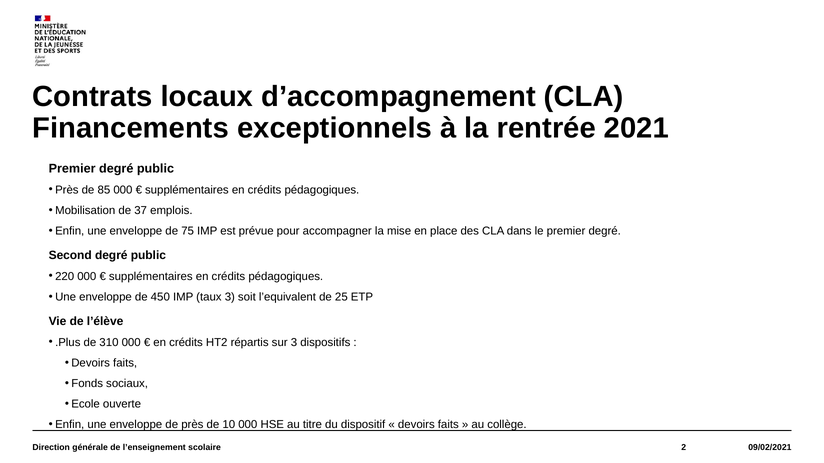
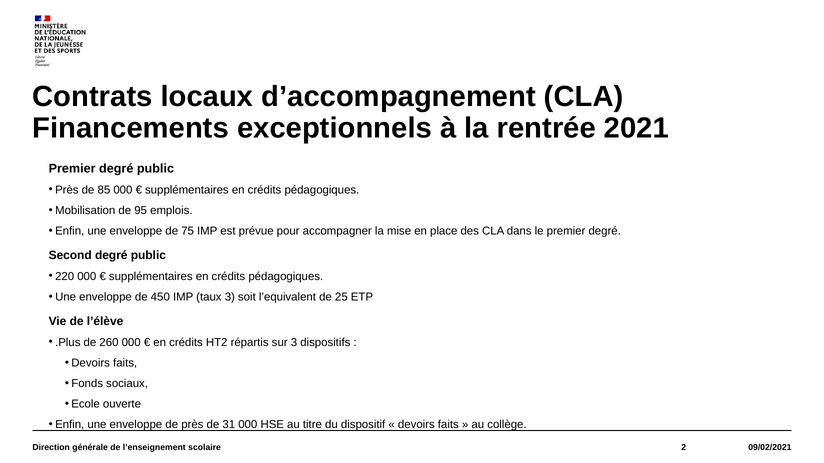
37: 37 -> 95
310: 310 -> 260
10: 10 -> 31
